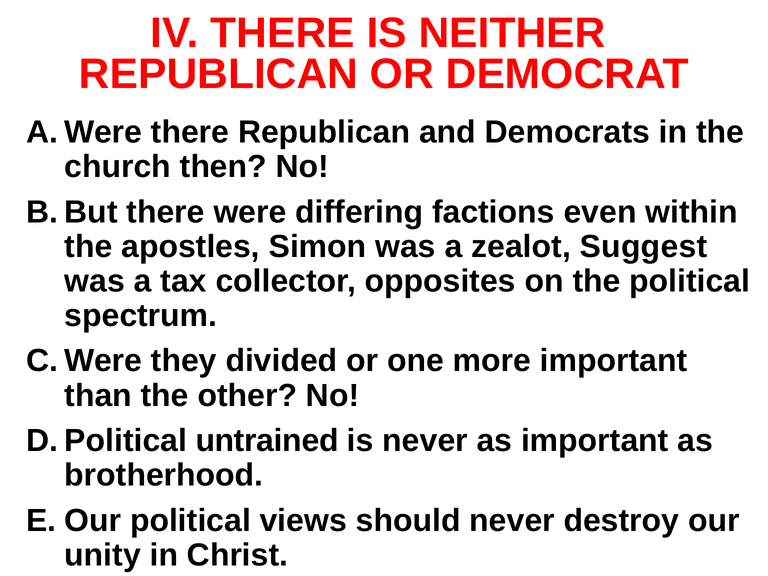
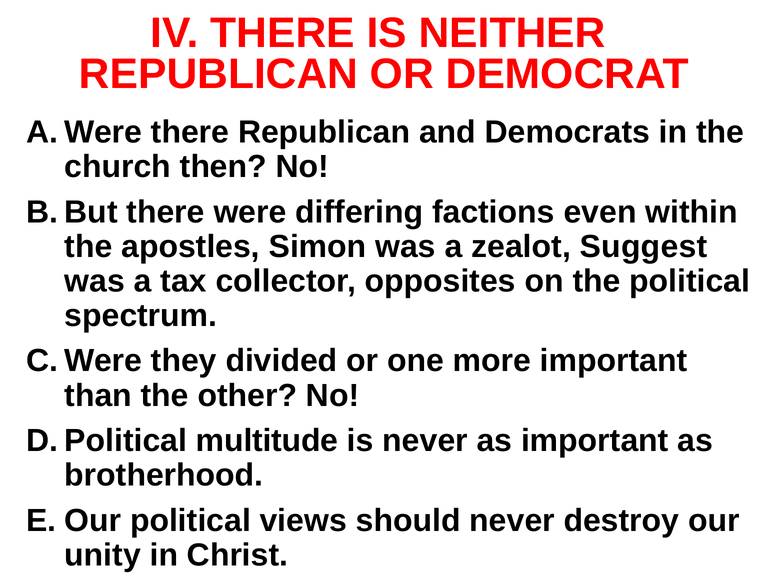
untrained: untrained -> multitude
